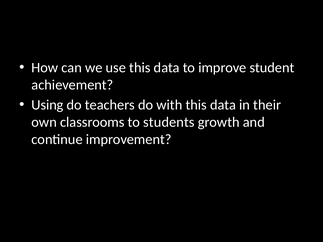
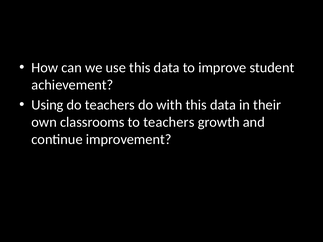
to students: students -> teachers
